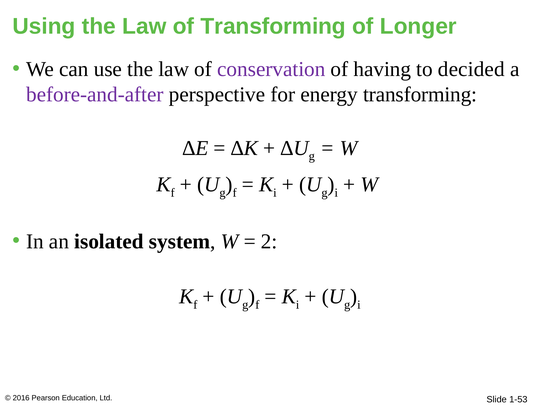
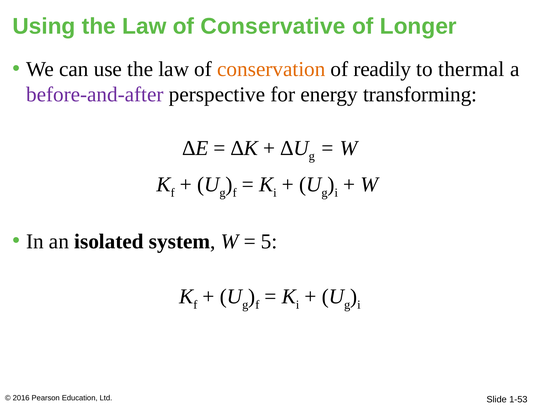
of Transforming: Transforming -> Conservative
conservation colour: purple -> orange
having: having -> readily
decided: decided -> thermal
2: 2 -> 5
